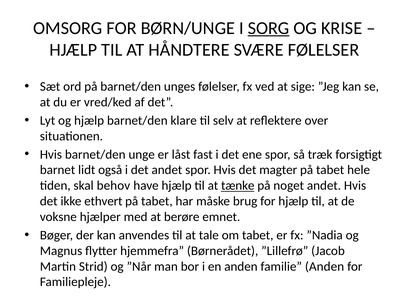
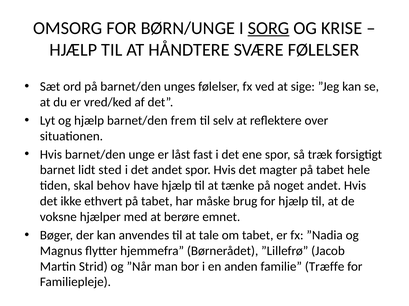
klare: klare -> frem
også: også -> sted
tænke underline: present -> none
familie Anden: Anden -> Træffe
